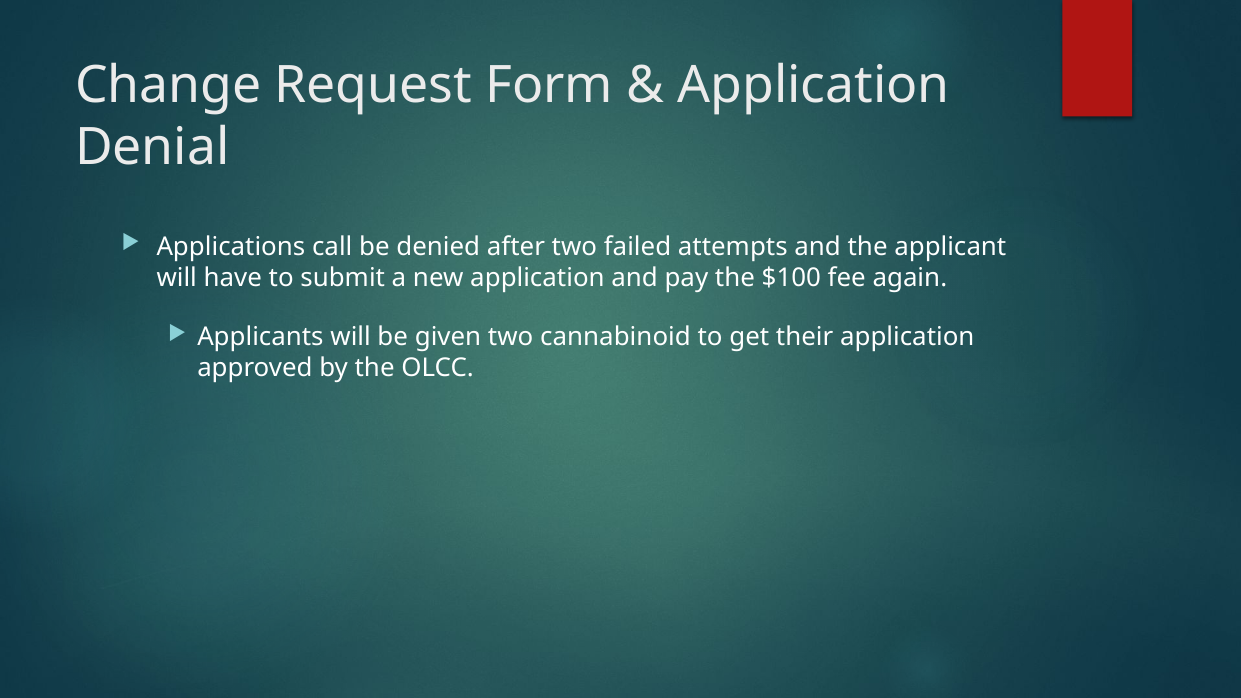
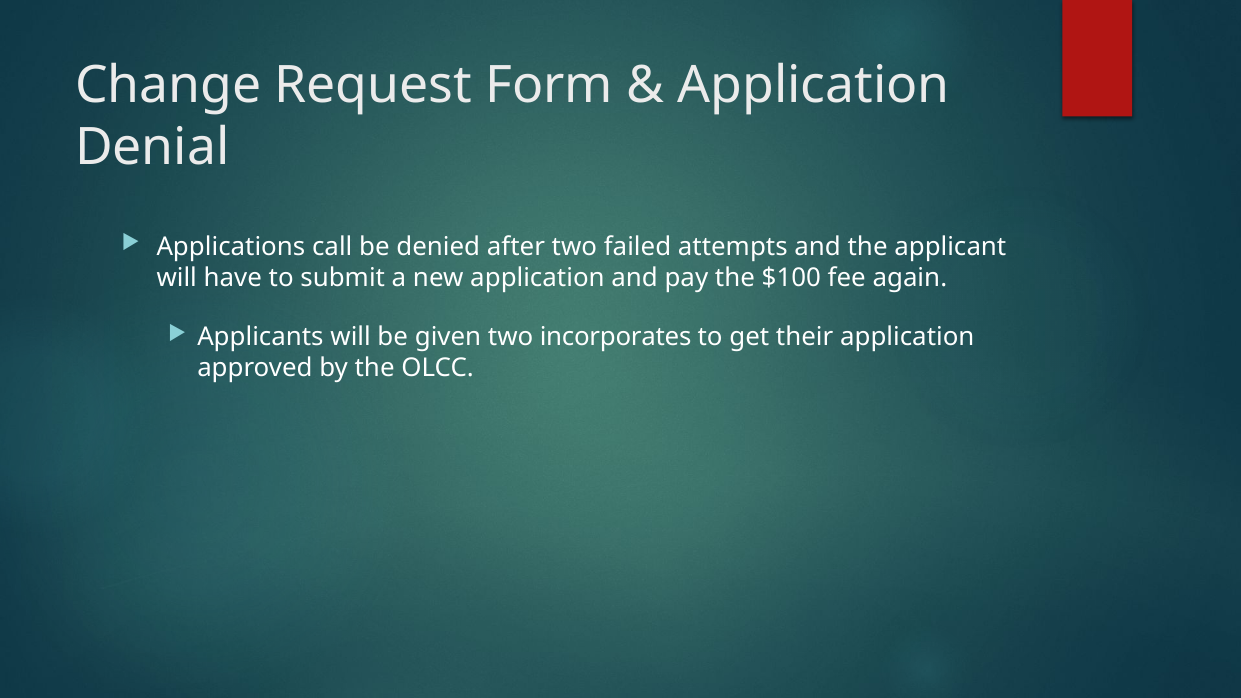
cannabinoid: cannabinoid -> incorporates
